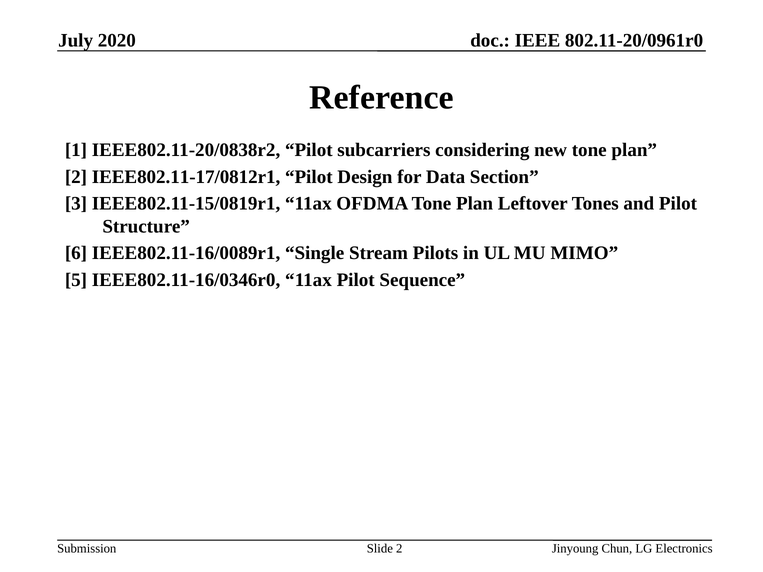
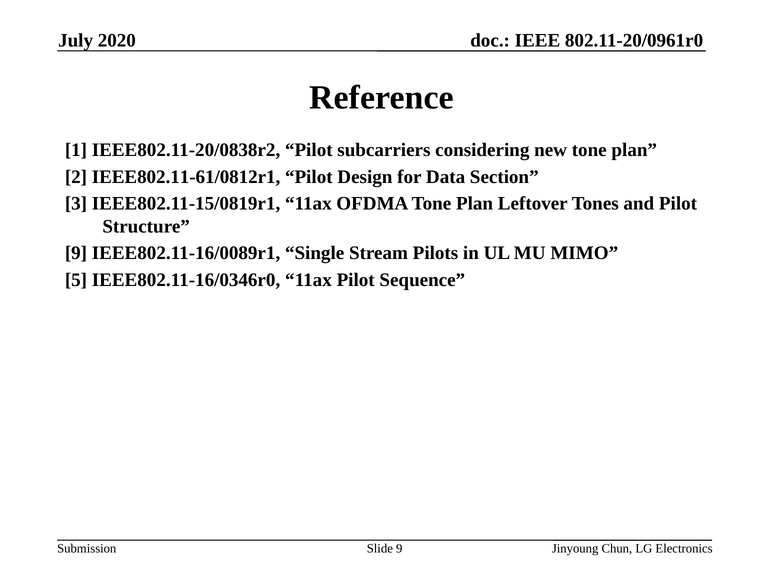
IEEE802.11-17/0812r1: IEEE802.11-17/0812r1 -> IEEE802.11-61/0812r1
6 at (76, 253): 6 -> 9
Slide 2: 2 -> 9
